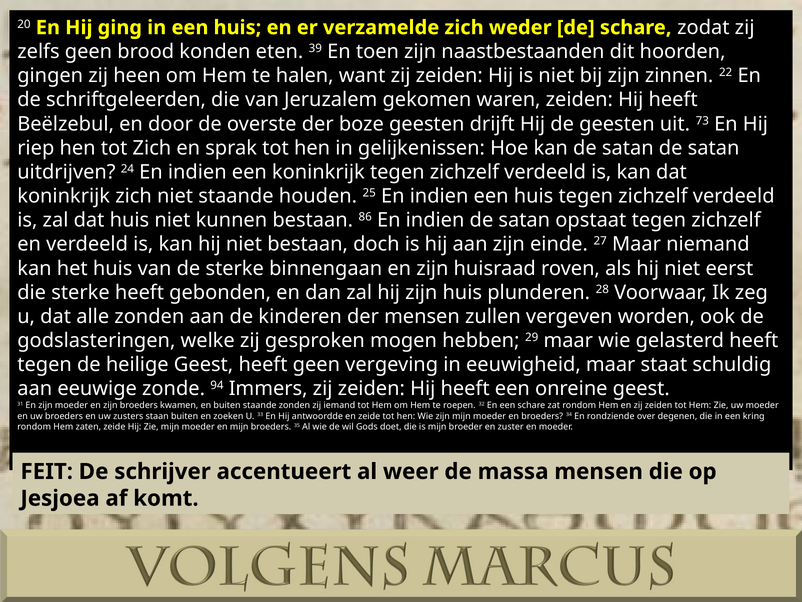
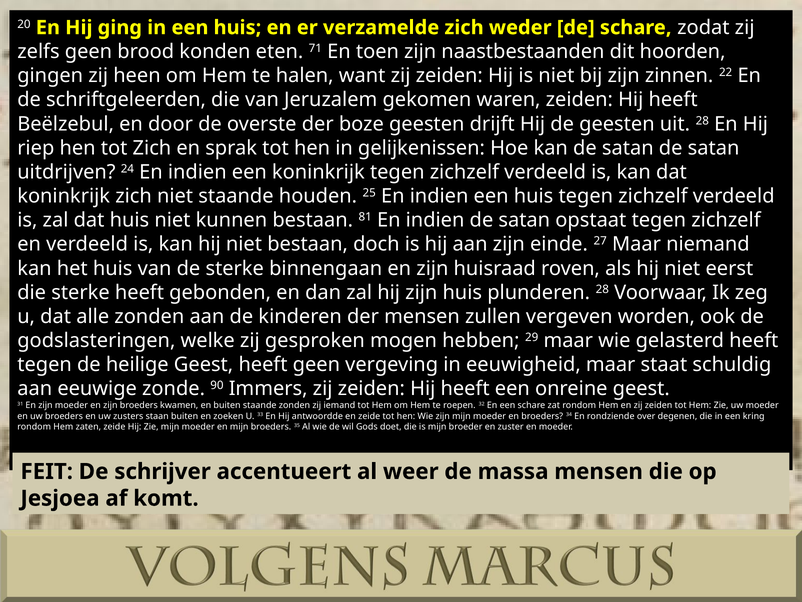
39: 39 -> 71
uit 73: 73 -> 28
86: 86 -> 81
94: 94 -> 90
